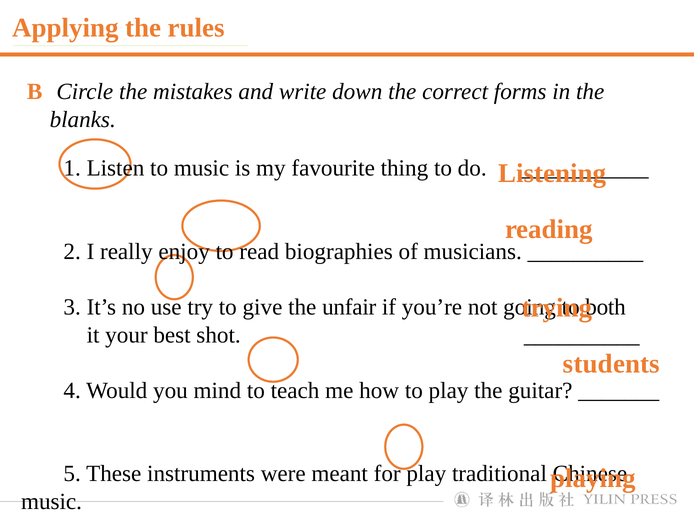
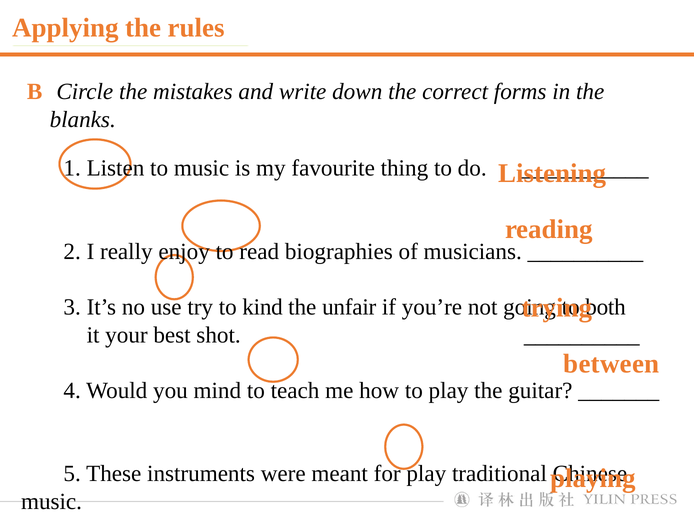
give: give -> kind
students: students -> between
